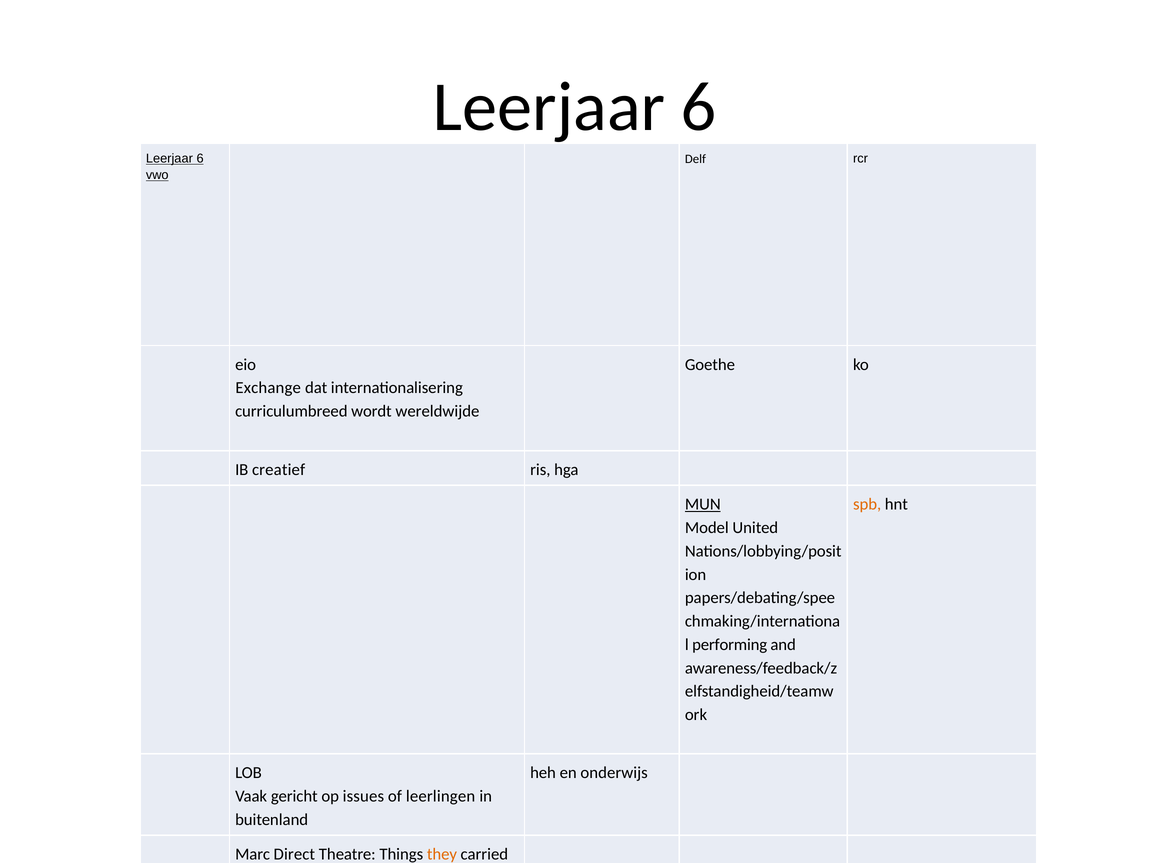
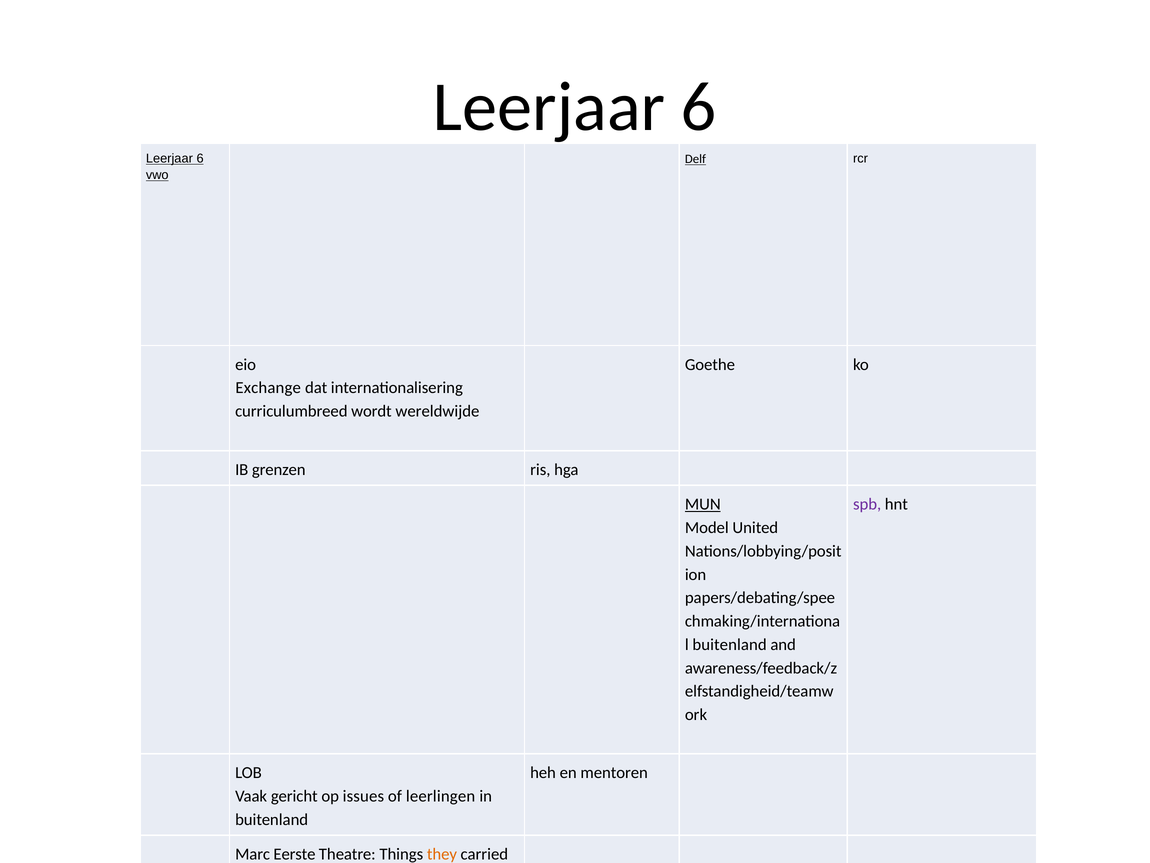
Delf underline: none -> present
creatief: creatief -> grenzen
spb colour: orange -> purple
performing at (730, 644): performing -> buitenland
onderwijs: onderwijs -> mentoren
Direct: Direct -> Eerste
